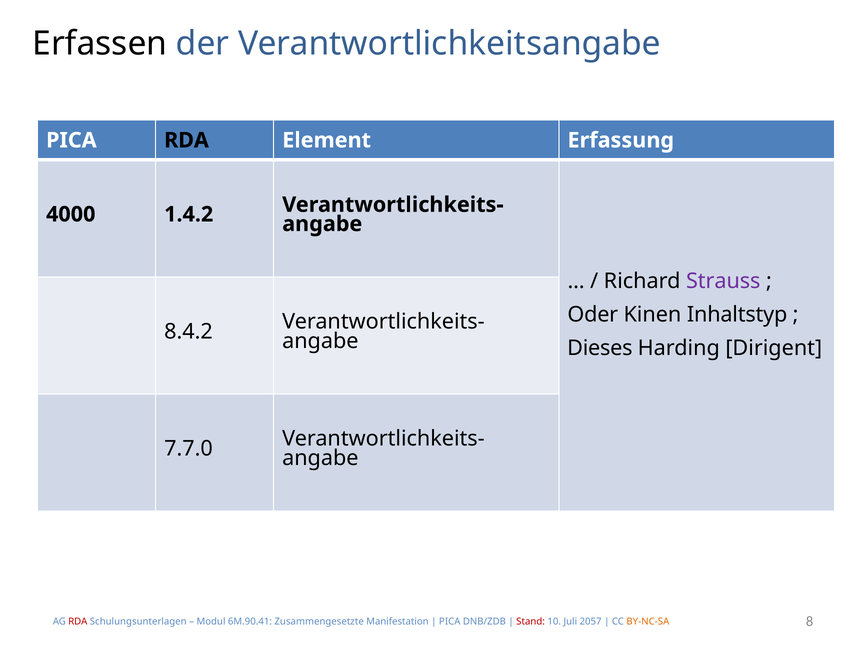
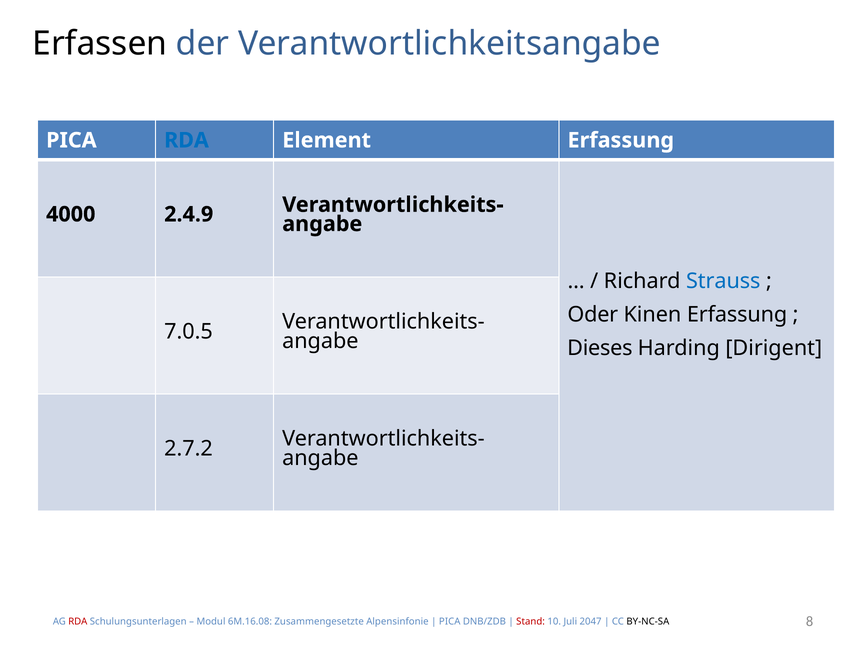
RDA at (186, 140) colour: black -> blue
1.4.2: 1.4.2 -> 2.4.9
Strauss colour: purple -> blue
Kinen Inhaltstyp: Inhaltstyp -> Erfassung
8.4.2: 8.4.2 -> 7.0.5
7.7.0: 7.7.0 -> 2.7.2
6M.90.41: 6M.90.41 -> 6M.16.08
Manifestation: Manifestation -> Alpensinfonie
2057: 2057 -> 2047
BY-NC-SA colour: orange -> black
